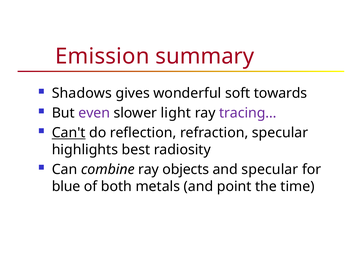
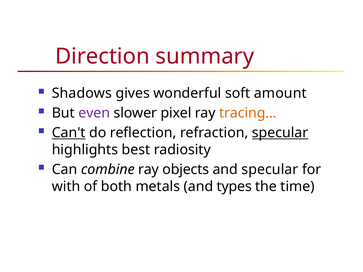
Emission: Emission -> Direction
towards: towards -> amount
light: light -> pixel
tracing… colour: purple -> orange
specular at (280, 133) underline: none -> present
blue: blue -> with
point: point -> types
